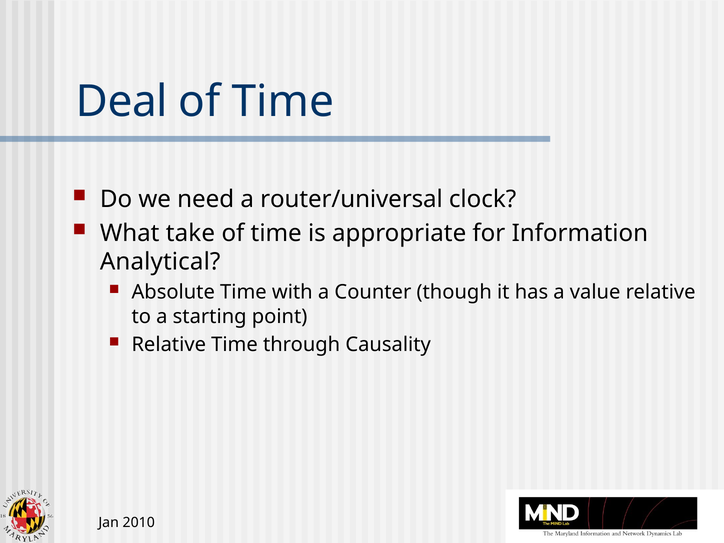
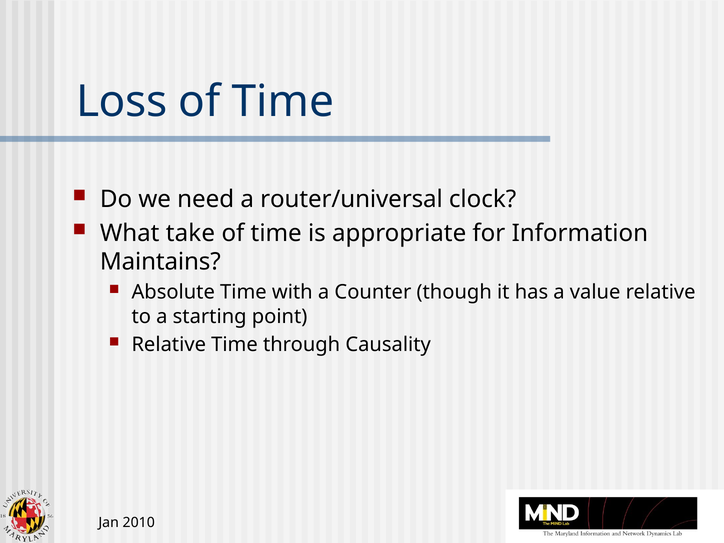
Deal: Deal -> Loss
Analytical: Analytical -> Maintains
